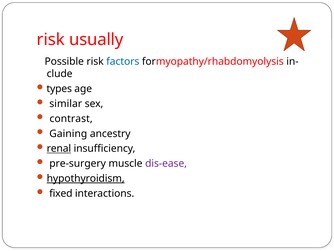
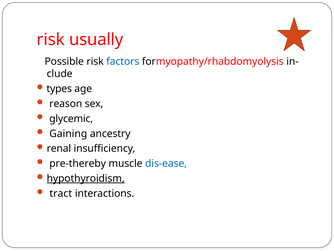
similar: similar -> reason
contrast: contrast -> glycemic
renal underline: present -> none
pre-surgery: pre-surgery -> pre-thereby
dis-ease colour: purple -> blue
fixed: fixed -> tract
